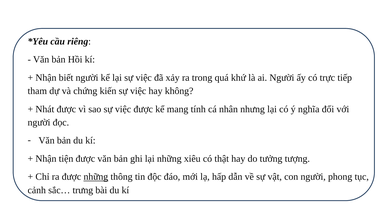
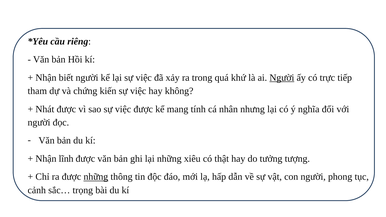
Người at (282, 78) underline: none -> present
tiện: tiện -> lĩnh
trưng: trưng -> trọng
